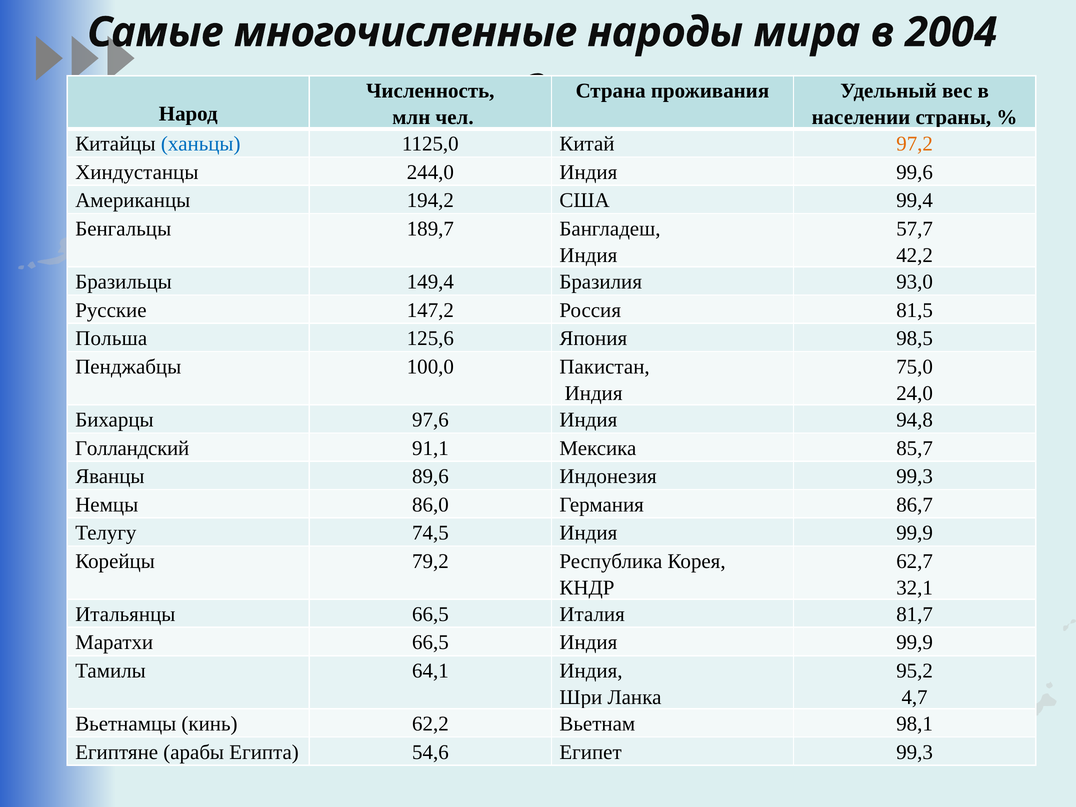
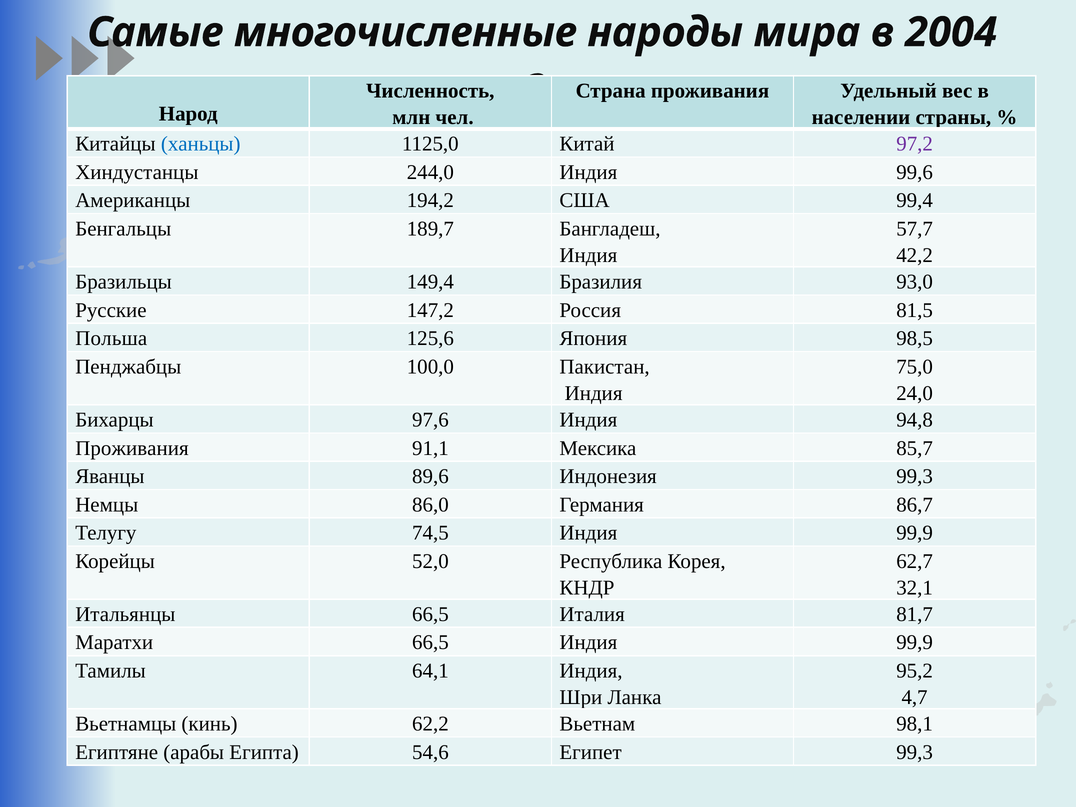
97,2 colour: orange -> purple
Голландский at (132, 448): Голландский -> Проживания
79,2: 79,2 -> 52,0
